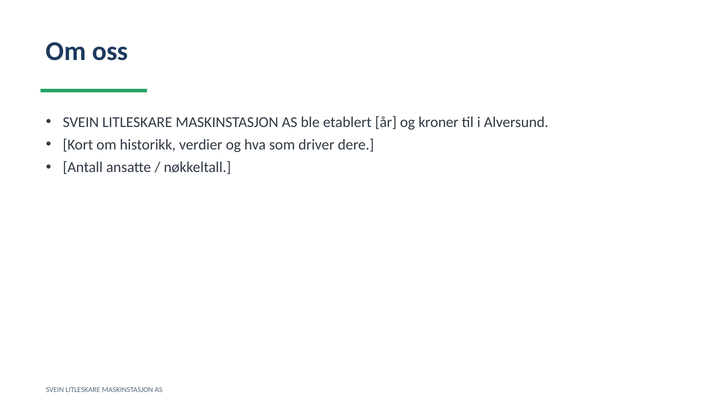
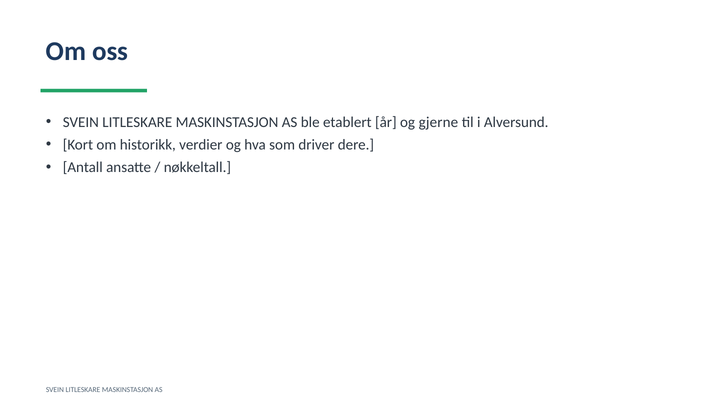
kroner: kroner -> gjerne
